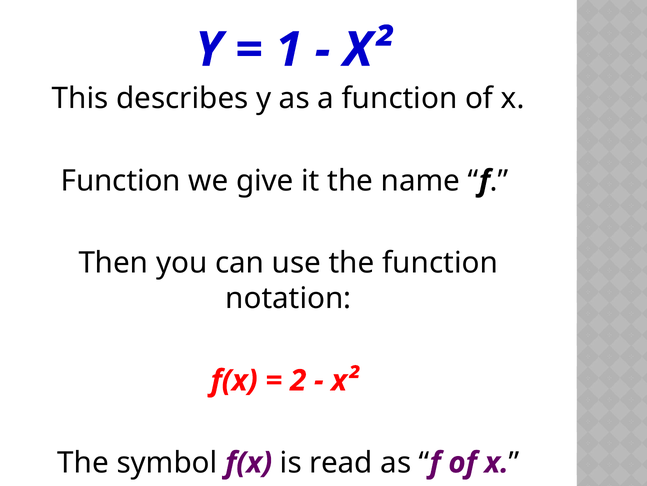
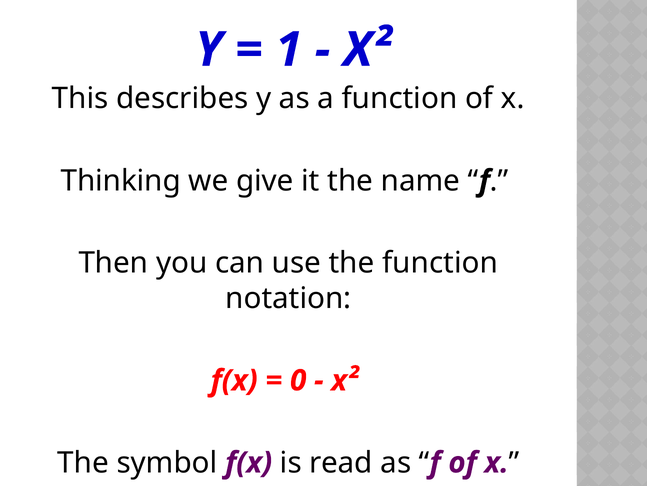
Function at (121, 180): Function -> Thinking
2: 2 -> 0
